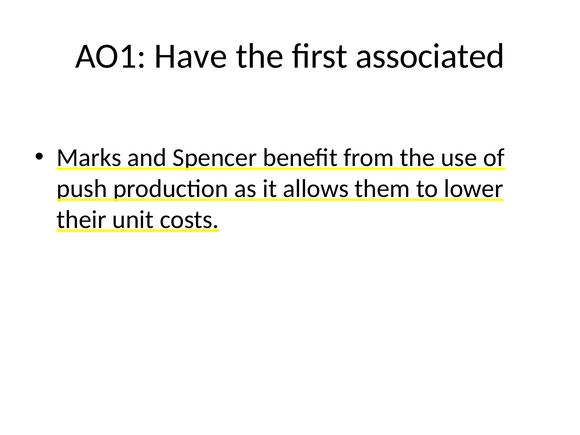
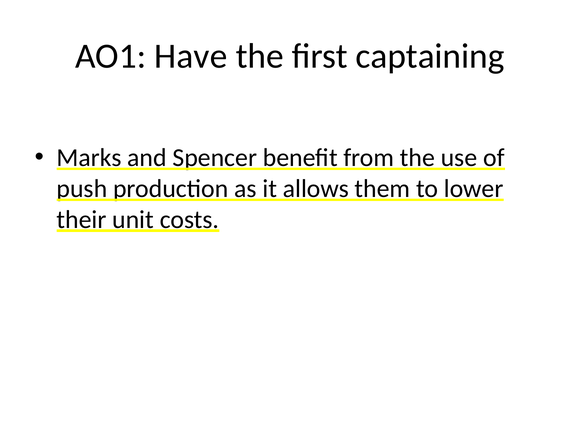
associated: associated -> captaining
